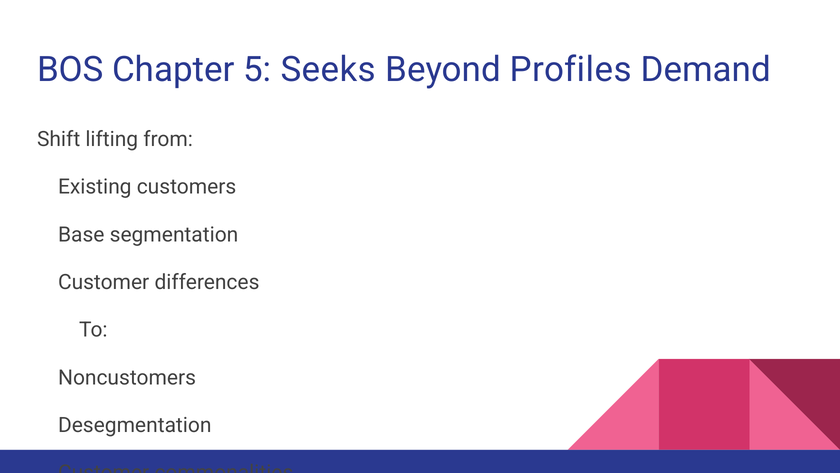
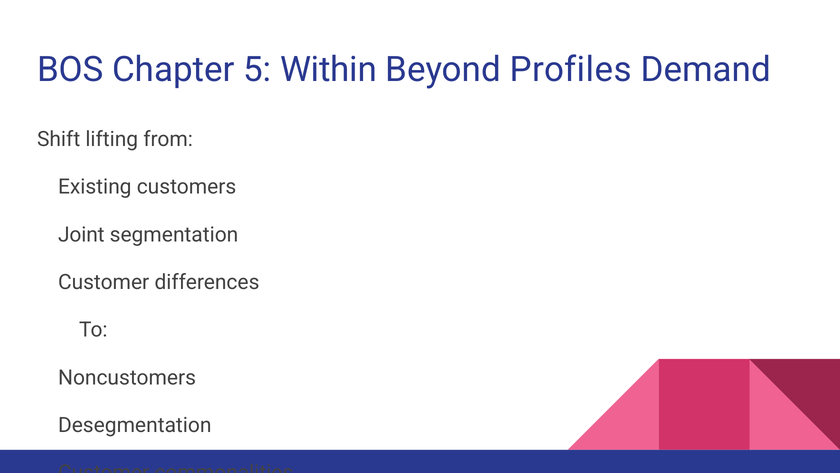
Seeks: Seeks -> Within
Base: Base -> Joint
